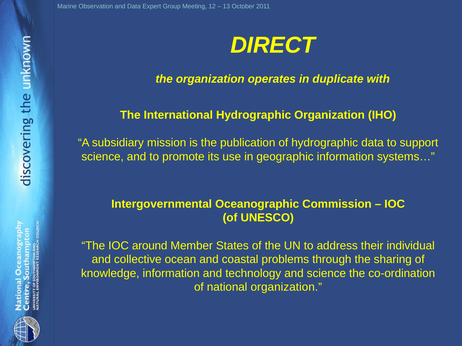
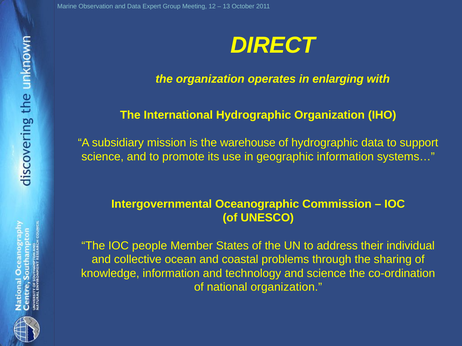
duplicate: duplicate -> enlarging
publication: publication -> warehouse
around: around -> people
